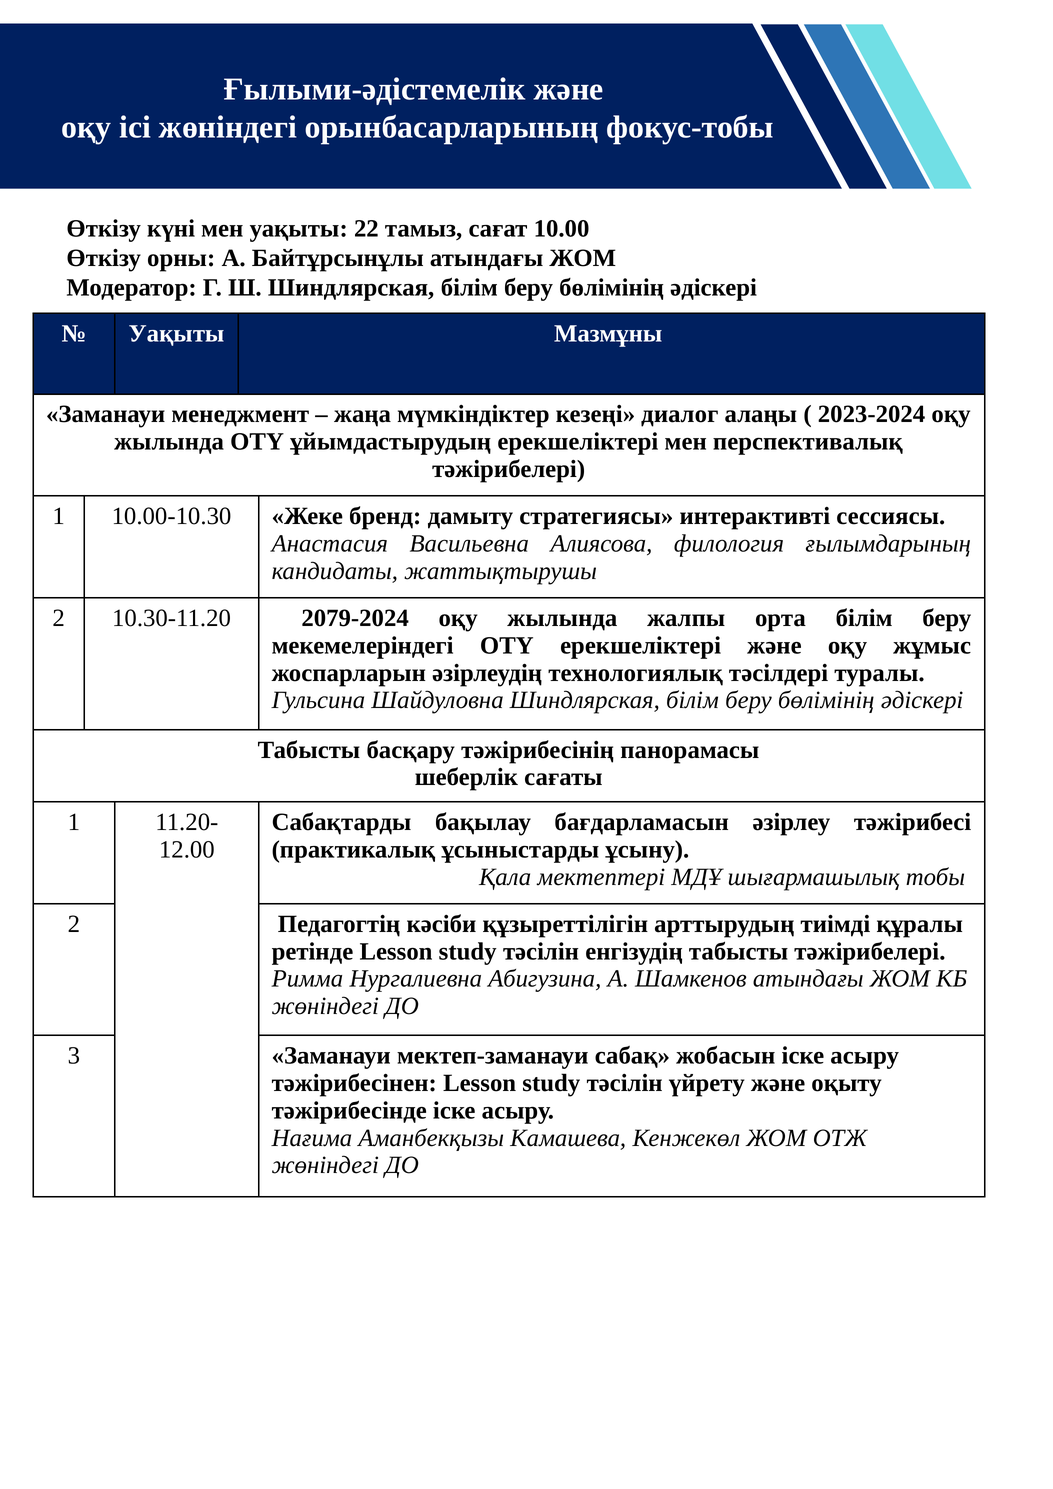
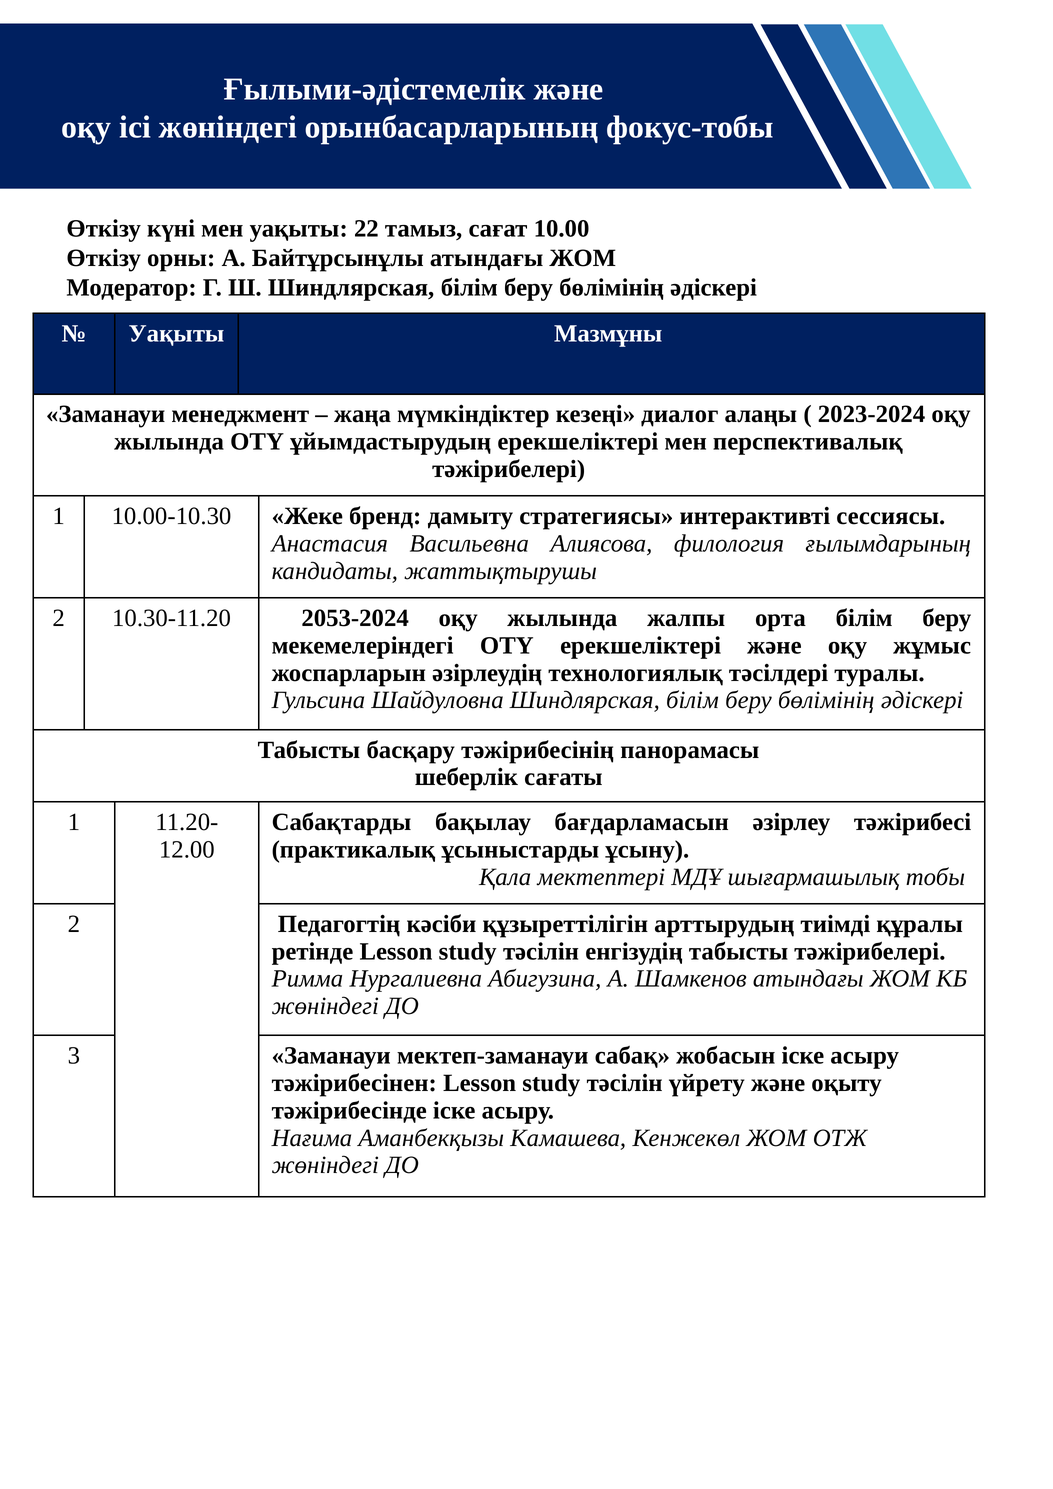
2079-2024: 2079-2024 -> 2053-2024
